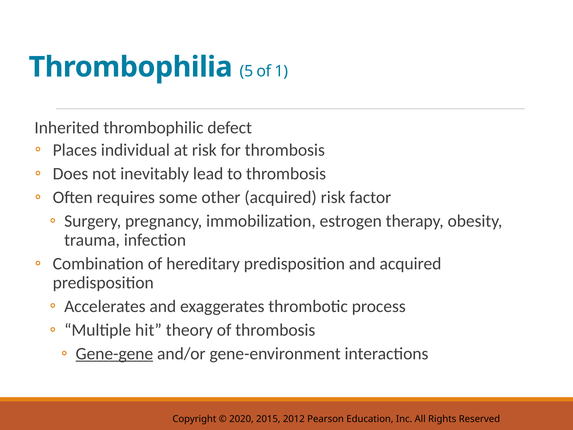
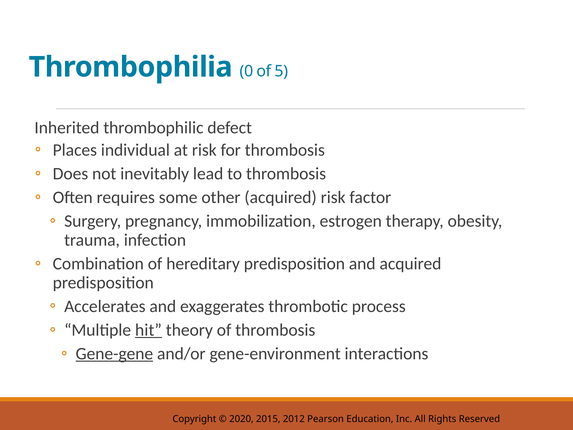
5: 5 -> 0
1: 1 -> 5
hit underline: none -> present
